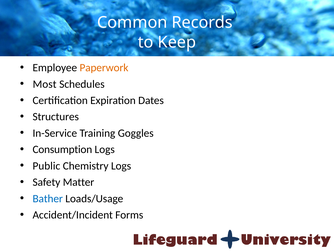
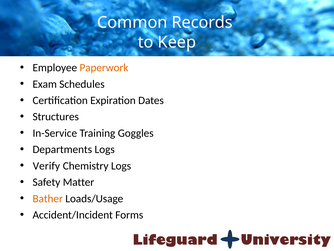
Most: Most -> Exam
Consumption: Consumption -> Departments
Public: Public -> Verify
Bather colour: blue -> orange
